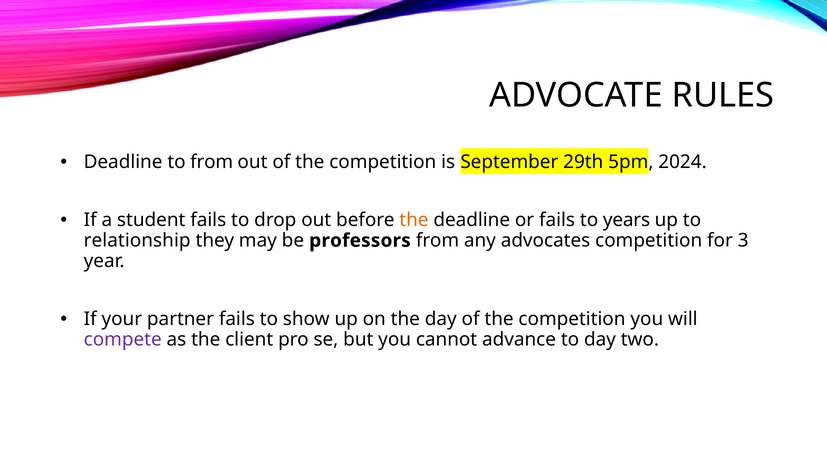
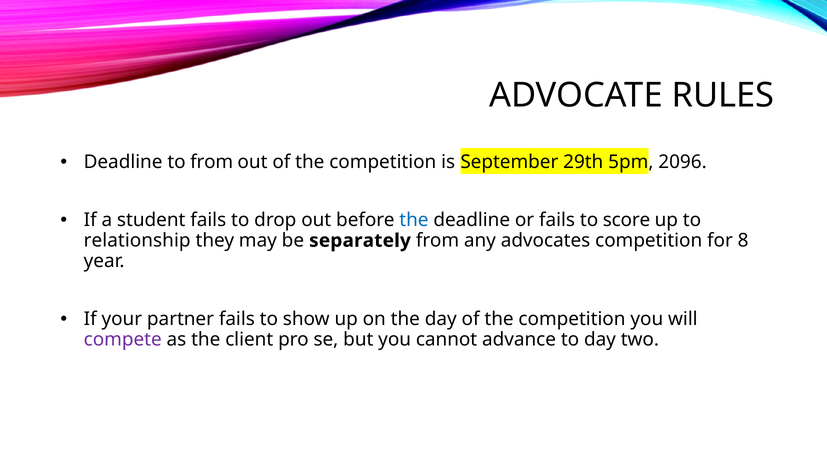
2024: 2024 -> 2096
the at (414, 220) colour: orange -> blue
years: years -> score
professors: professors -> separately
3: 3 -> 8
